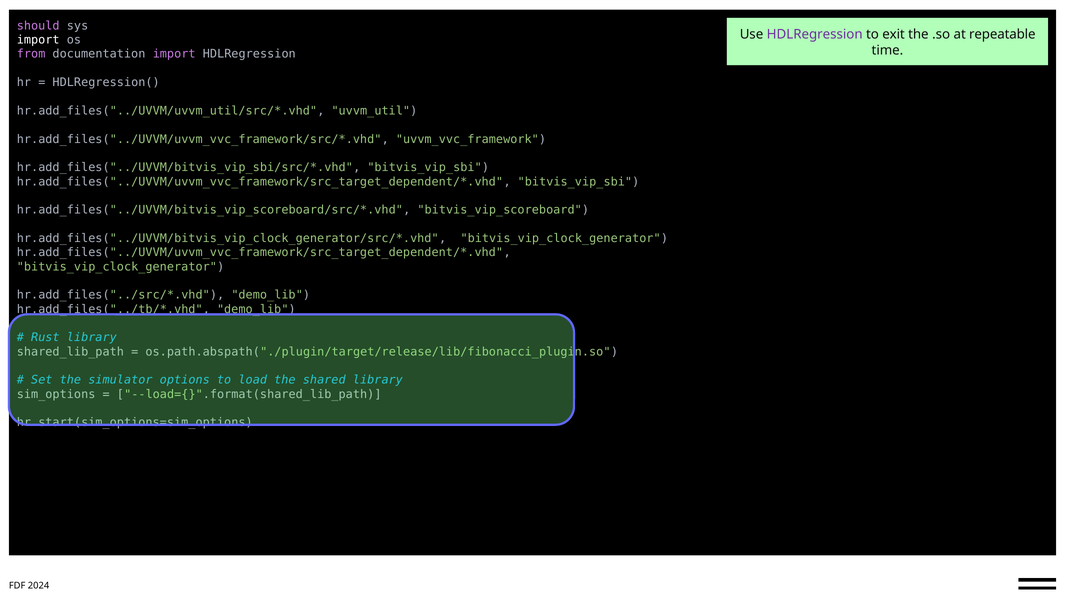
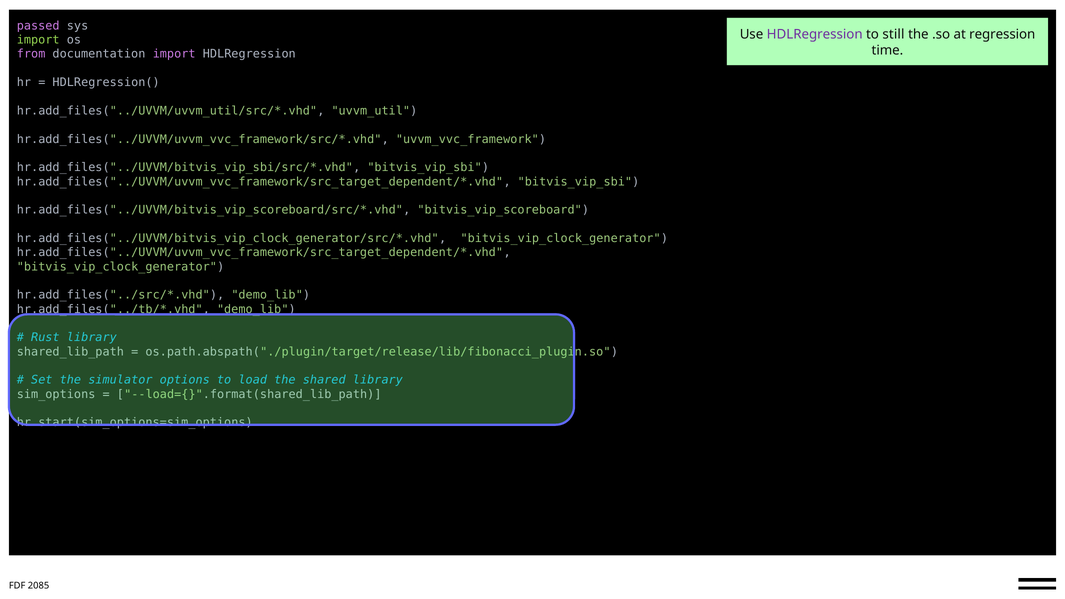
should: should -> passed
exit: exit -> still
repeatable: repeatable -> regression
import at (38, 40) colour: white -> light green
2024: 2024 -> 2085
